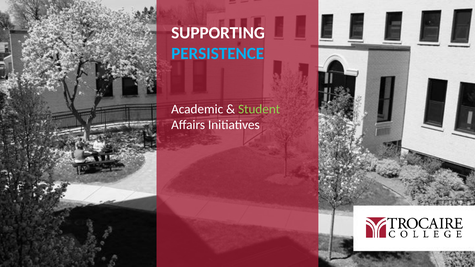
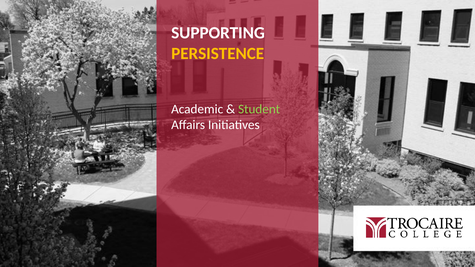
PERSISTENCE colour: light blue -> yellow
